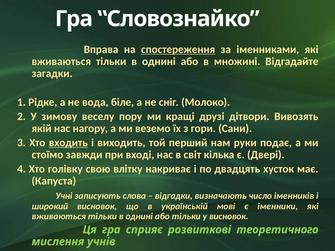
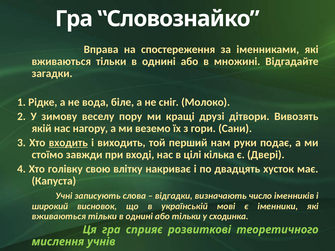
спостереження underline: present -> none
світ: світ -> цілі
у висновок: висновок -> сходинка
